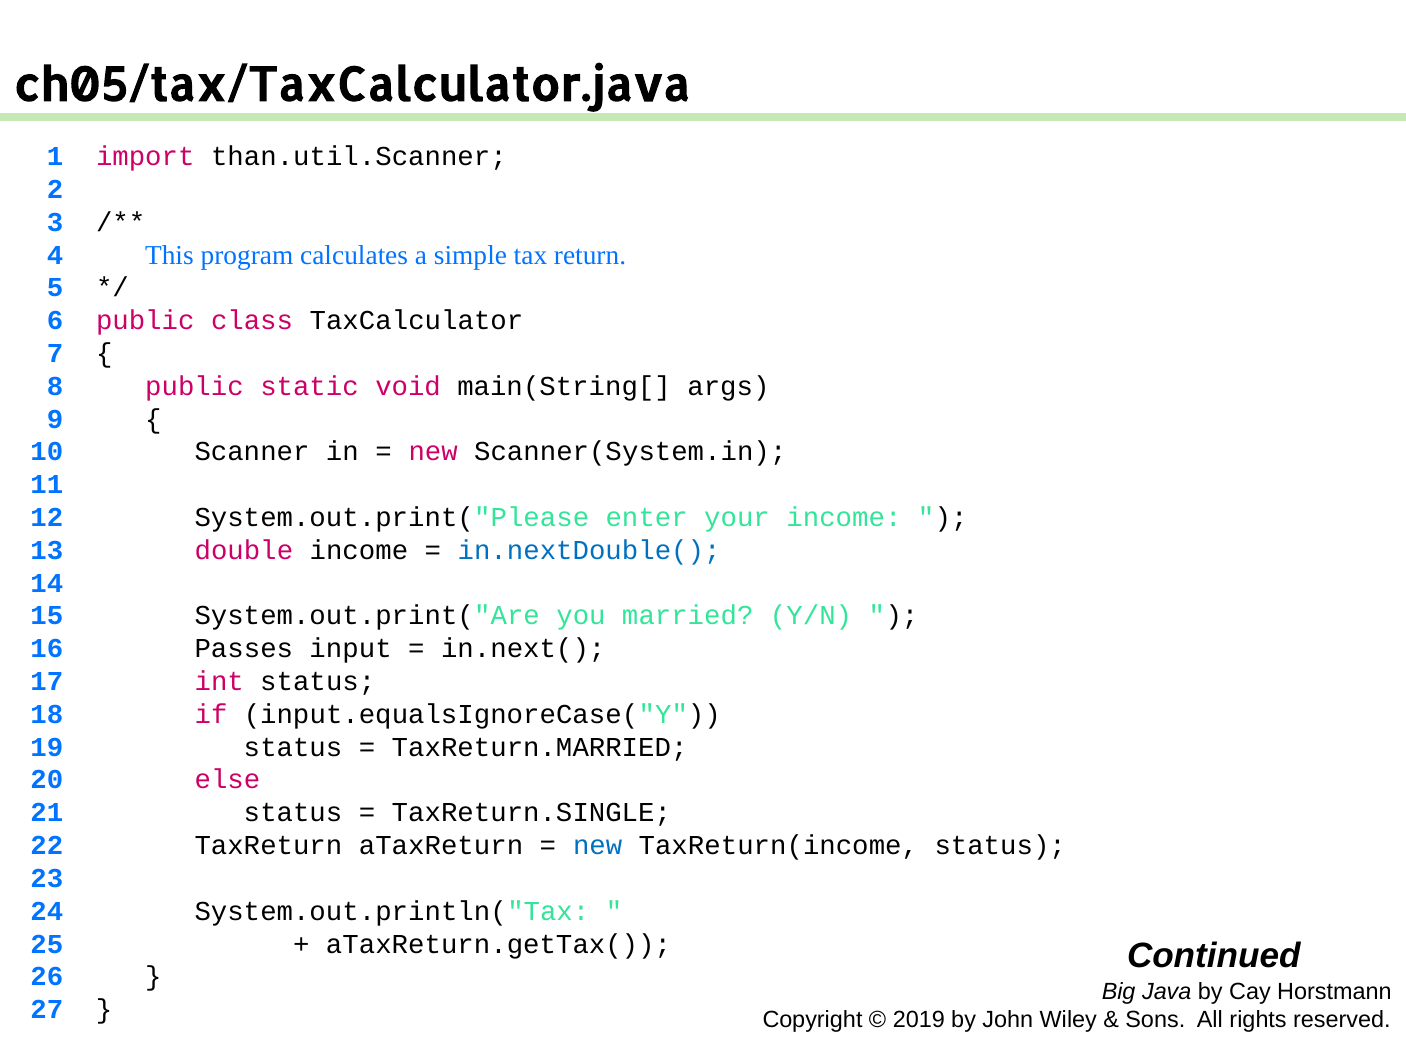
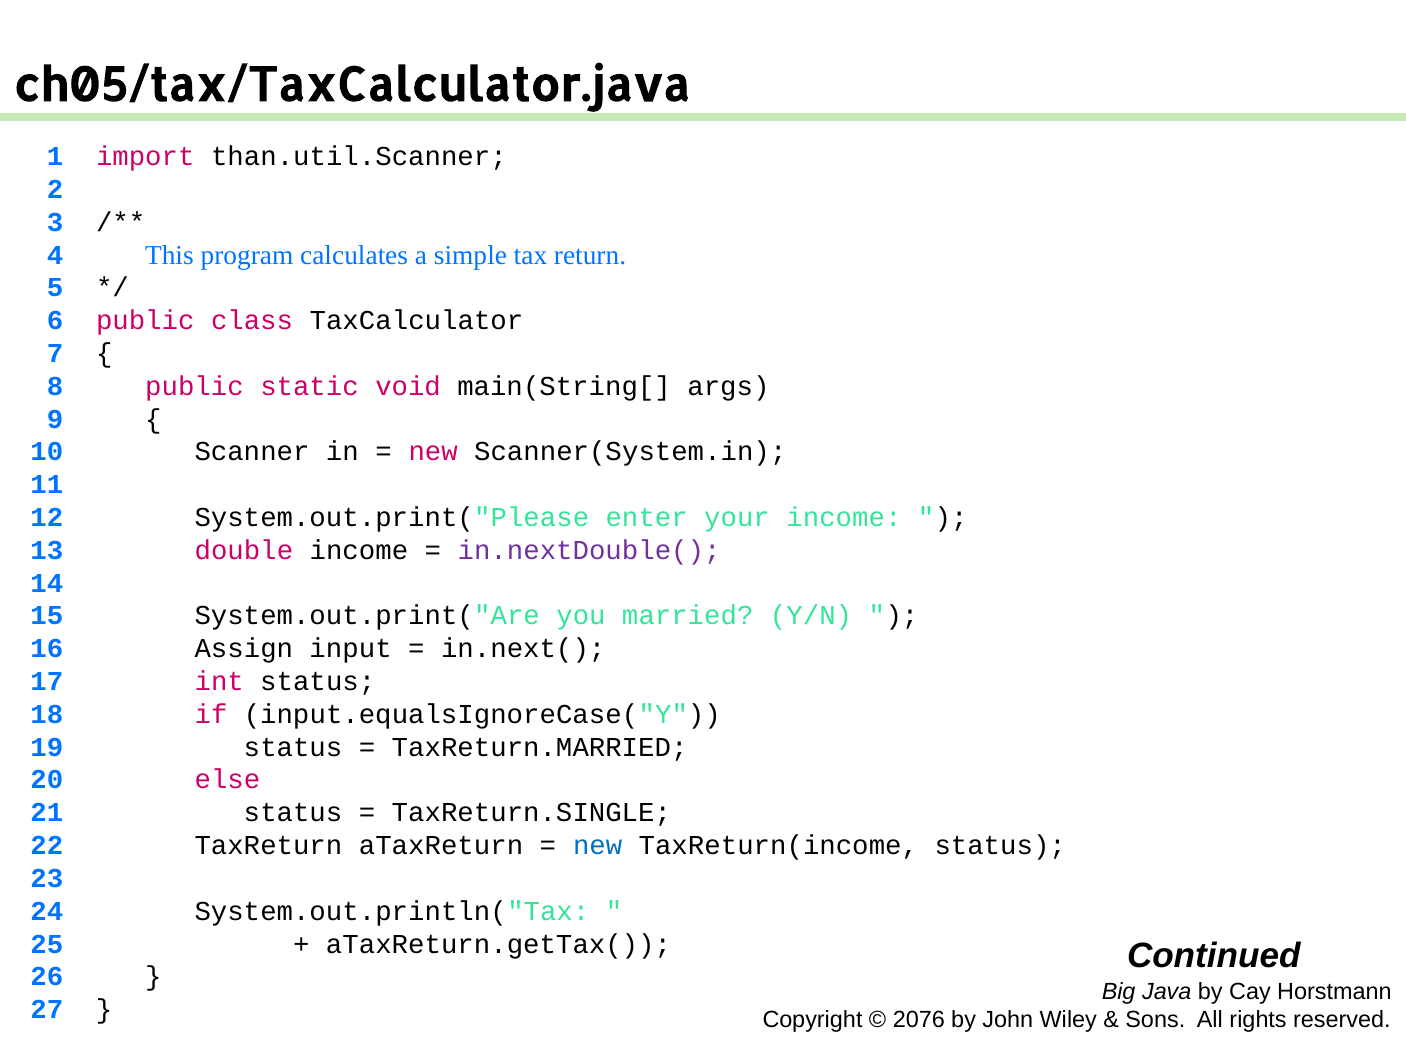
in.nextDouble( colour: blue -> purple
Passes: Passes -> Assign
2019: 2019 -> 2076
